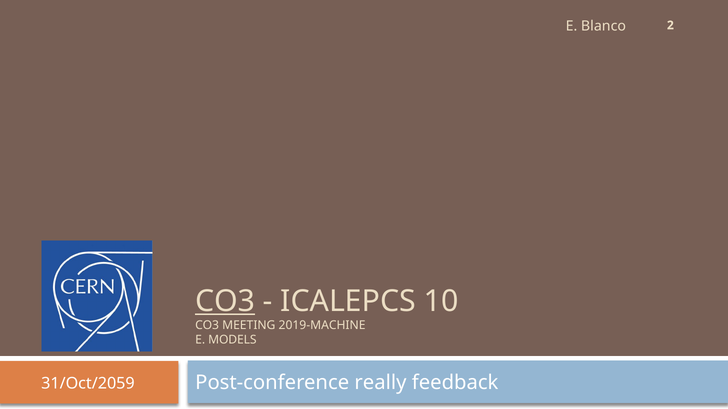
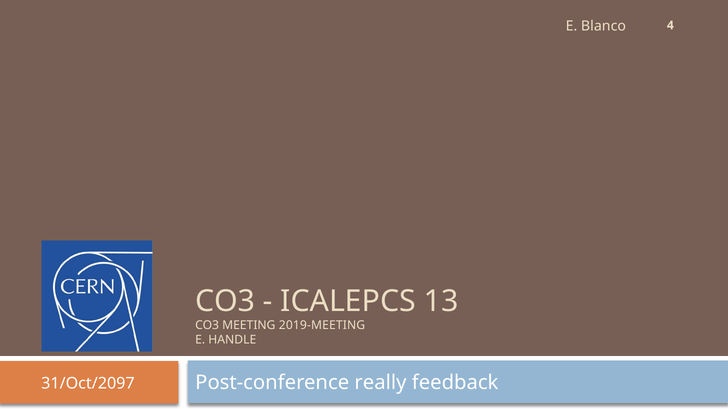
2: 2 -> 4
CO3 at (225, 302) underline: present -> none
10: 10 -> 13
2019-MACHINE: 2019-MACHINE -> 2019-MEETING
MODELS: MODELS -> HANDLE
31/Oct/2059: 31/Oct/2059 -> 31/Oct/2097
